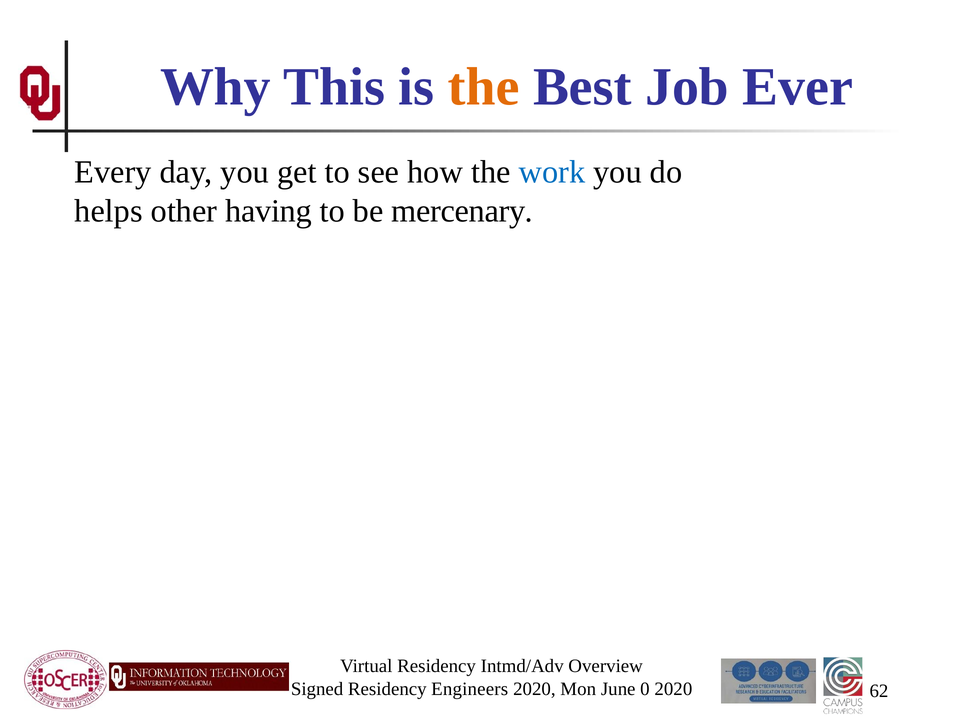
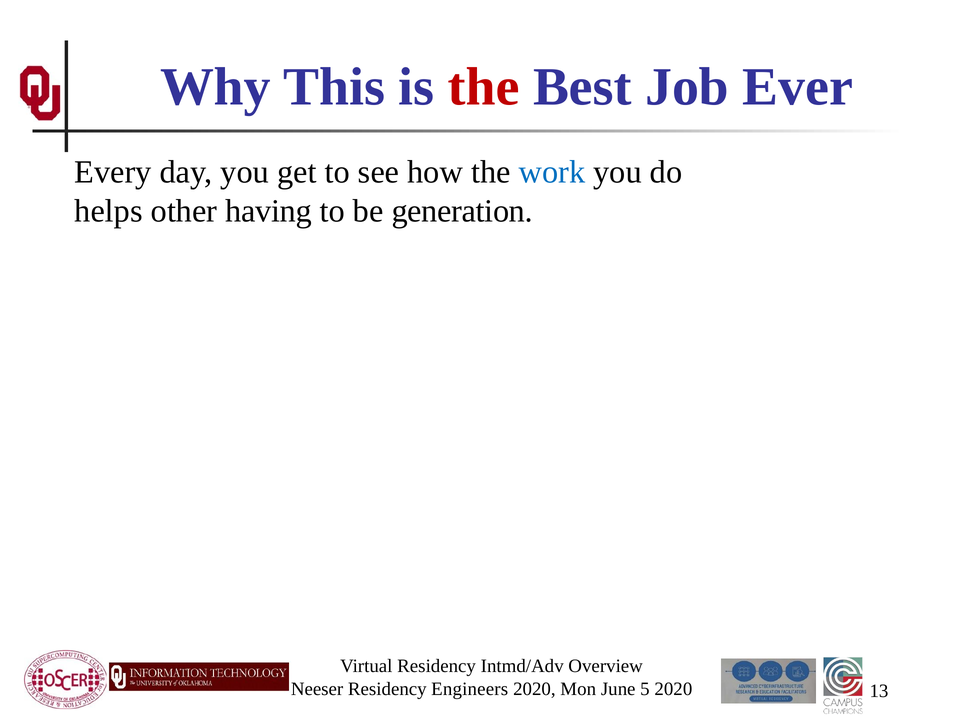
the at (484, 87) colour: orange -> red
mercenary: mercenary -> generation
Signed: Signed -> Neeser
0: 0 -> 5
62: 62 -> 13
